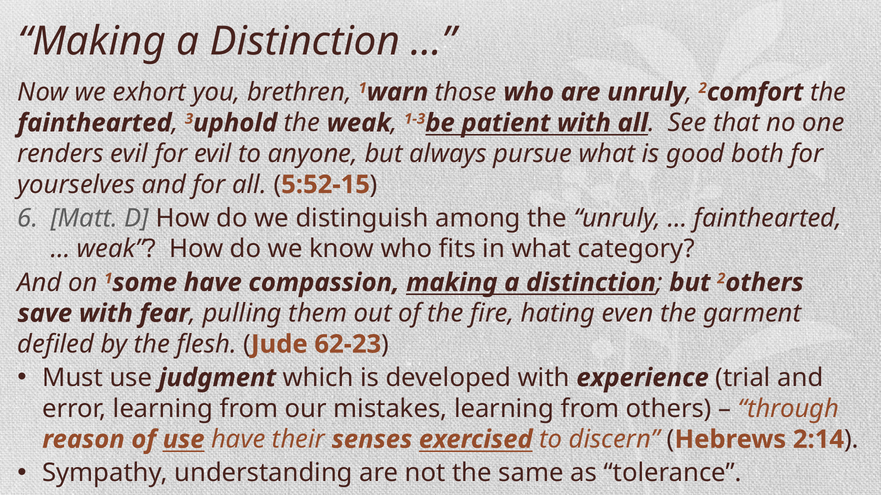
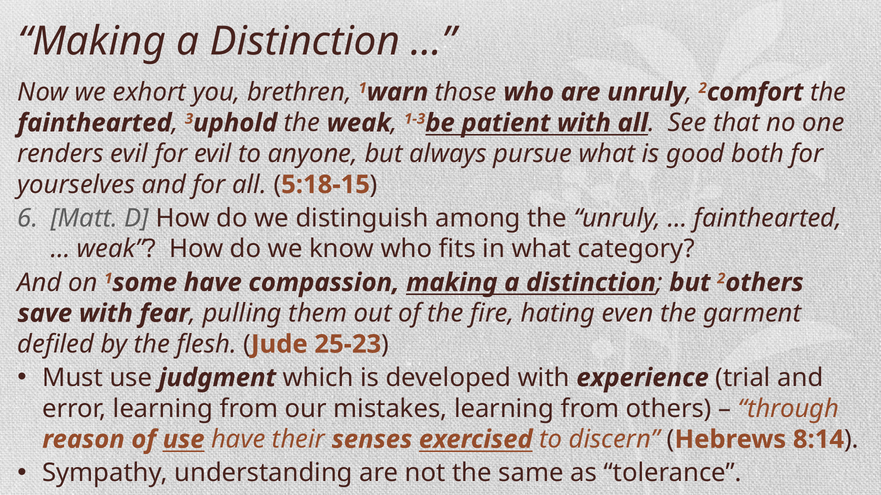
5:52-15: 5:52-15 -> 5:18-15
62-23: 62-23 -> 25-23
2:14: 2:14 -> 8:14
